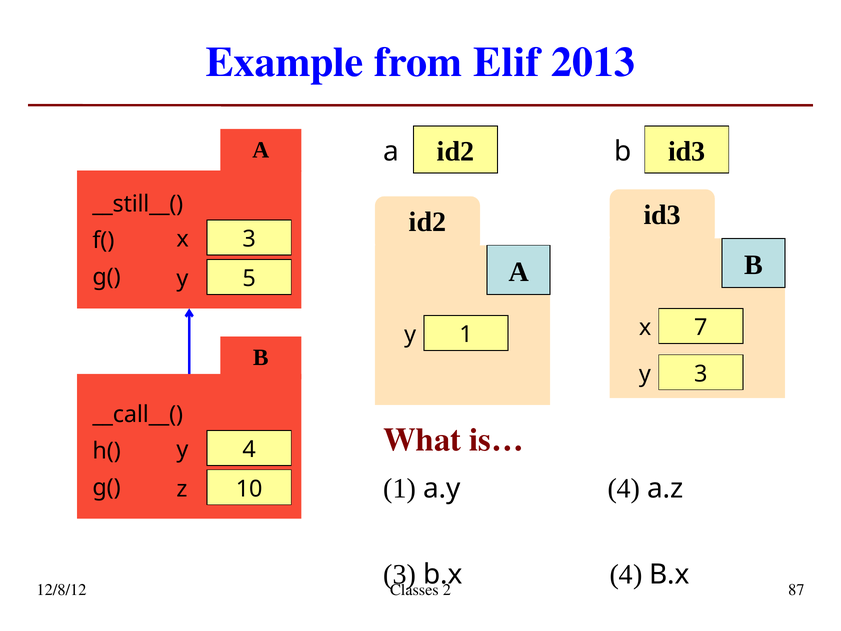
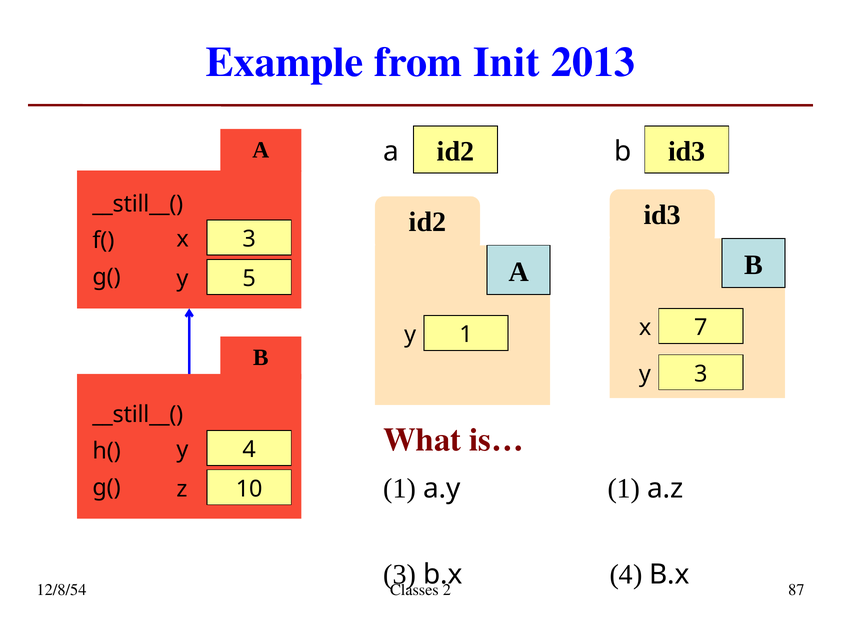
Elif: Elif -> Init
__call__( at (138, 414): __call__( -> __still__(
1 4: 4 -> 1
12/8/12: 12/8/12 -> 12/8/54
